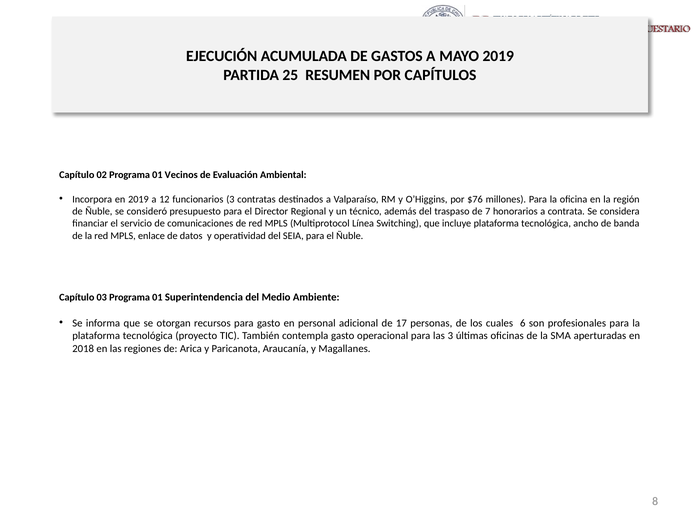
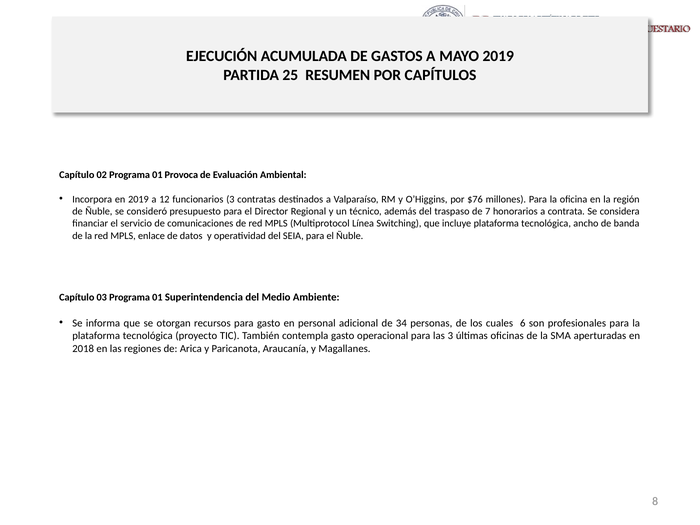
Vecinos: Vecinos -> Provoca
17: 17 -> 34
